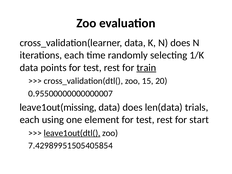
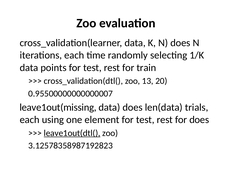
train underline: present -> none
15: 15 -> 13
for start: start -> does
7.42989951505405854: 7.42989951505405854 -> 3.12578358987192823
